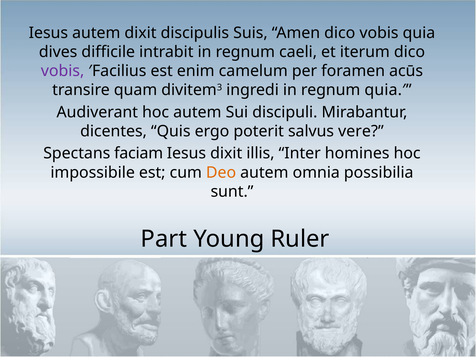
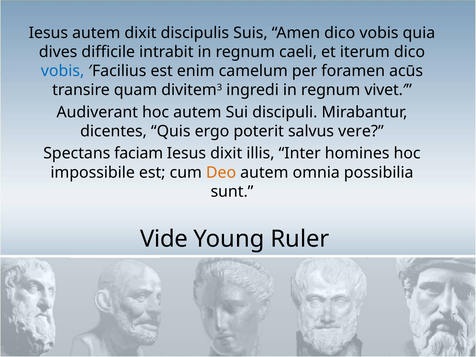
vobis at (63, 71) colour: purple -> blue
quia.′: quia.′ -> vivet.′
Part: Part -> Vide
